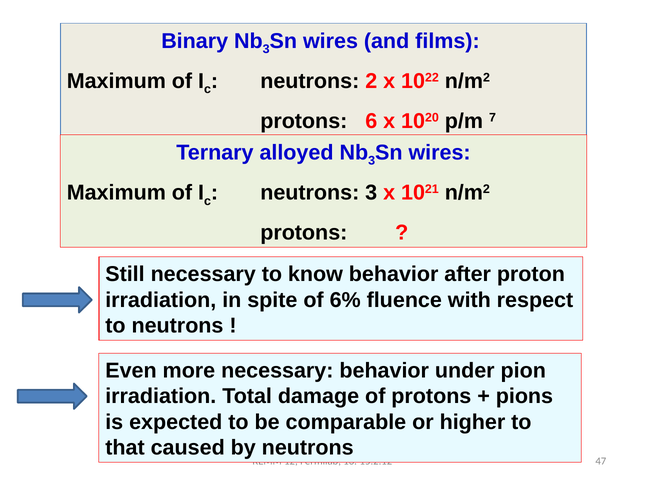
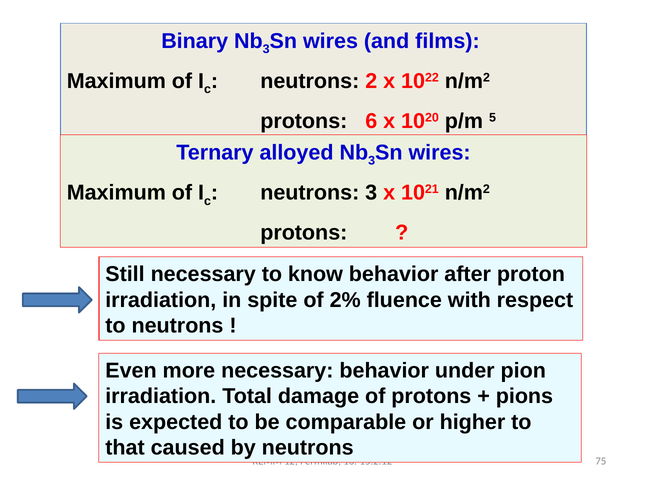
7: 7 -> 5
6%: 6% -> 2%
47: 47 -> 75
